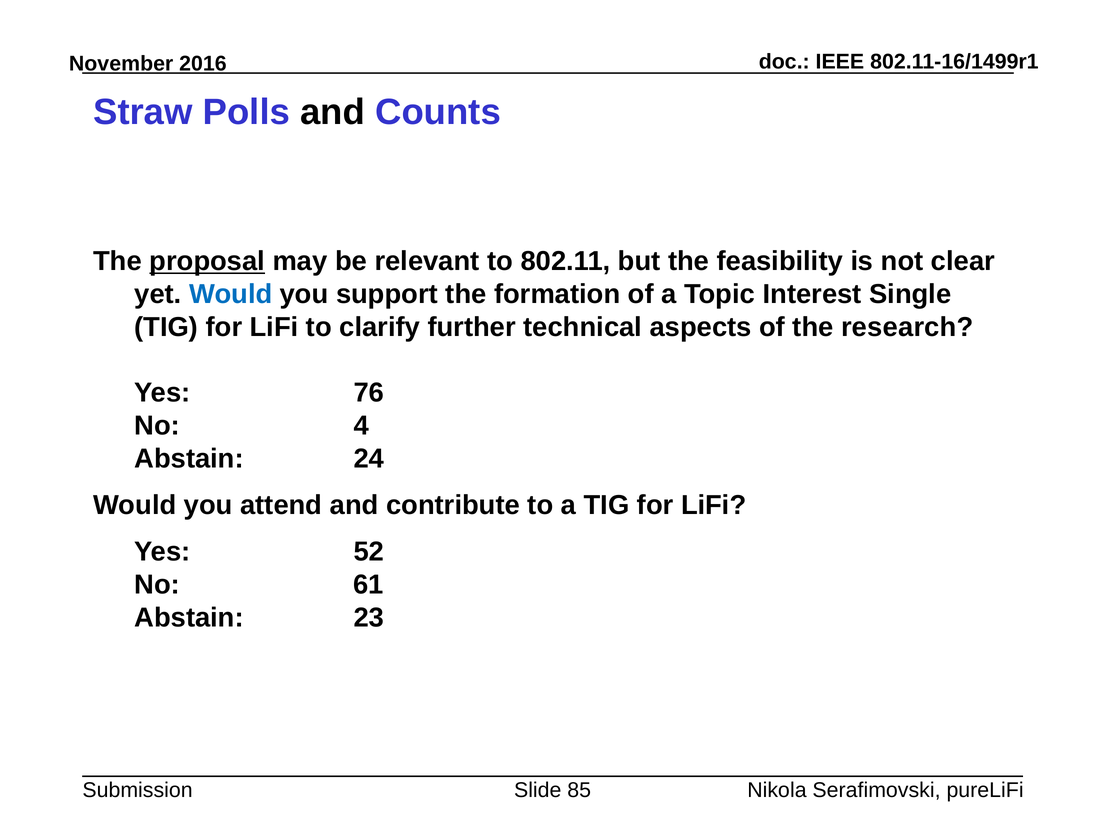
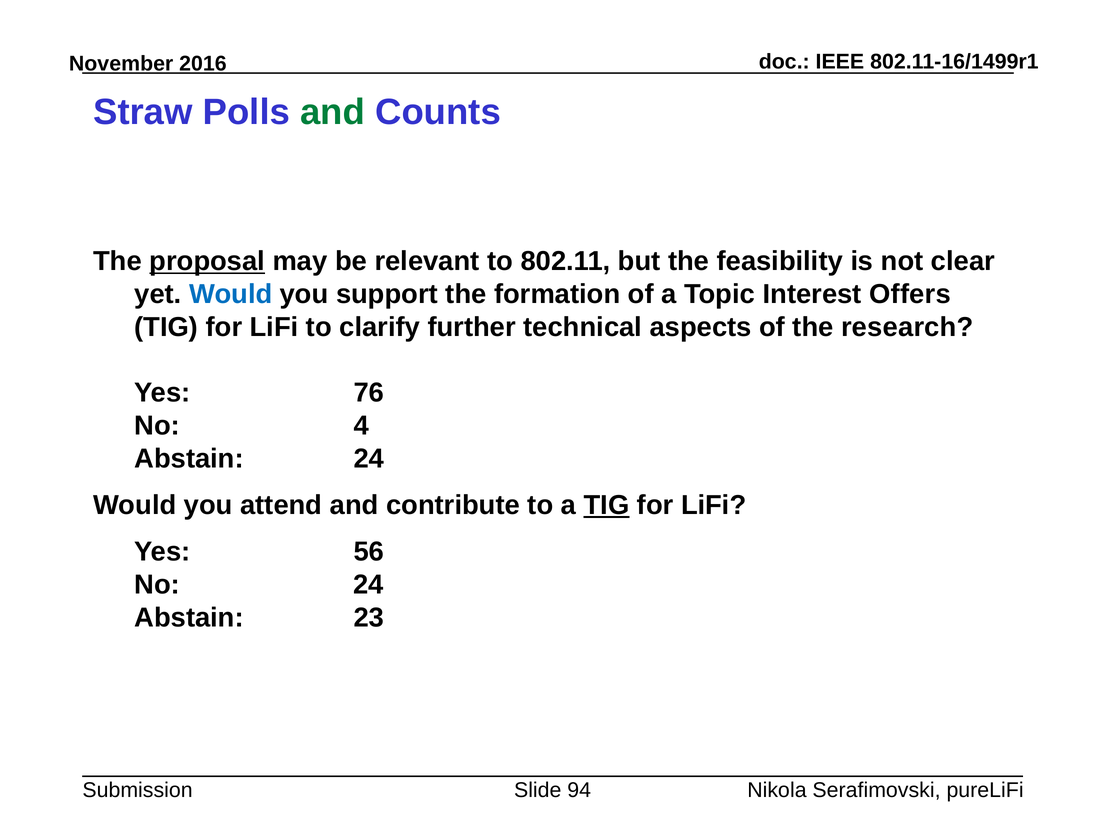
and at (333, 112) colour: black -> green
Single: Single -> Offers
TIG at (606, 505) underline: none -> present
52: 52 -> 56
No 61: 61 -> 24
85: 85 -> 94
